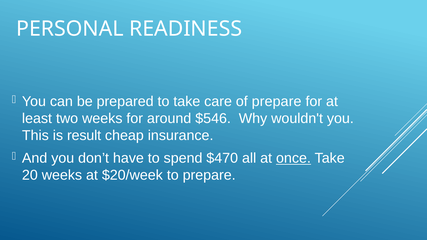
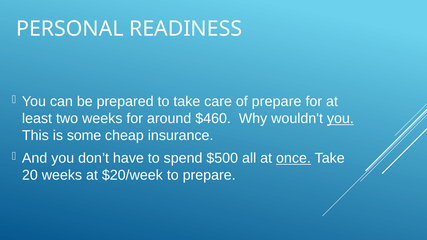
$546: $546 -> $460
you at (340, 119) underline: none -> present
result: result -> some
$470: $470 -> $500
